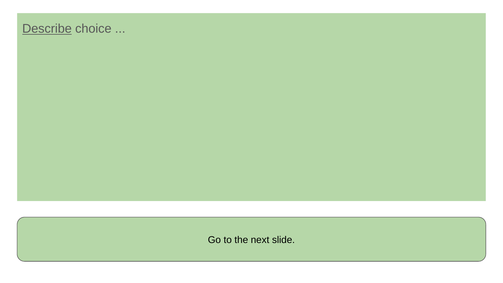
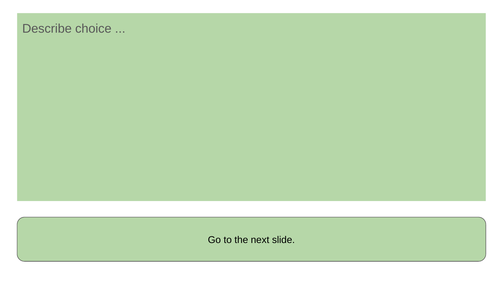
Describe underline: present -> none
